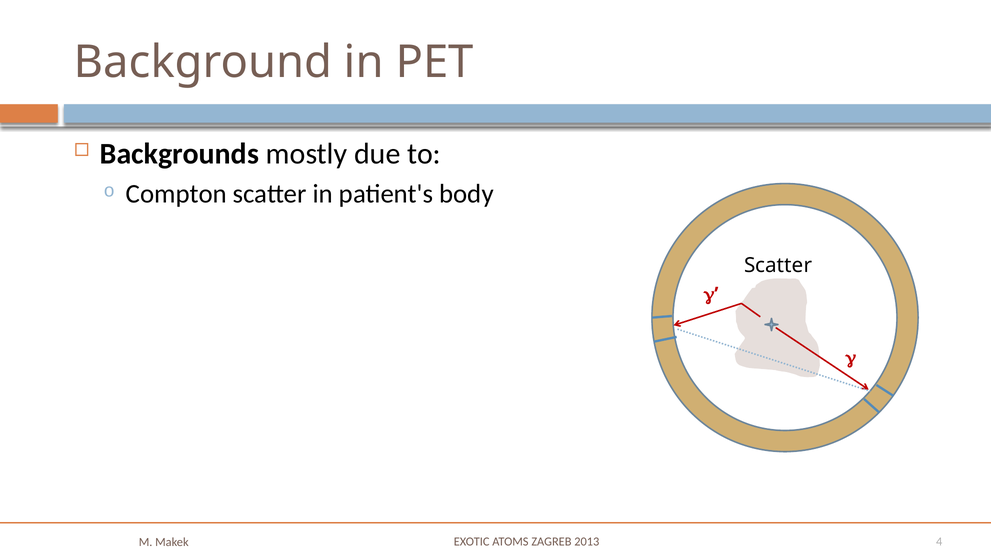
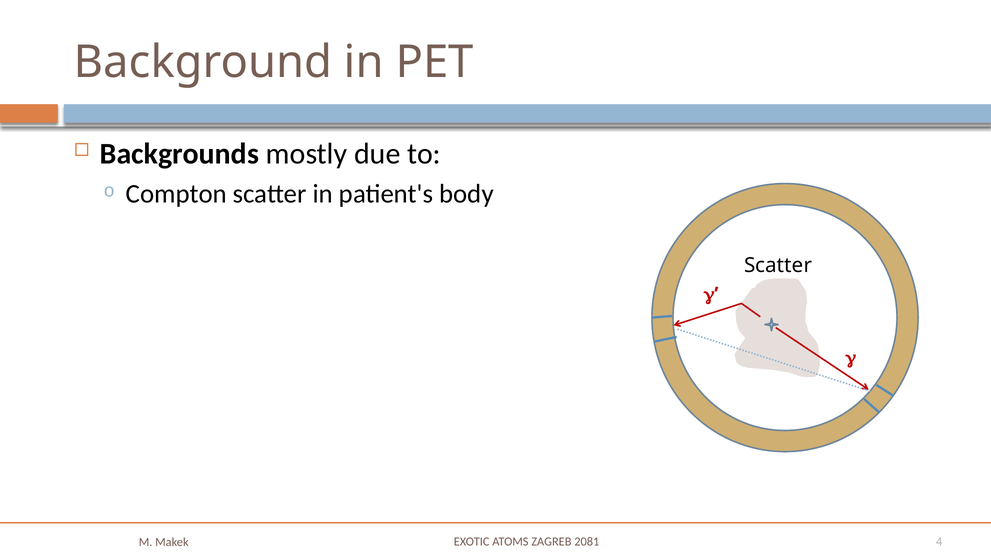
2013: 2013 -> 2081
